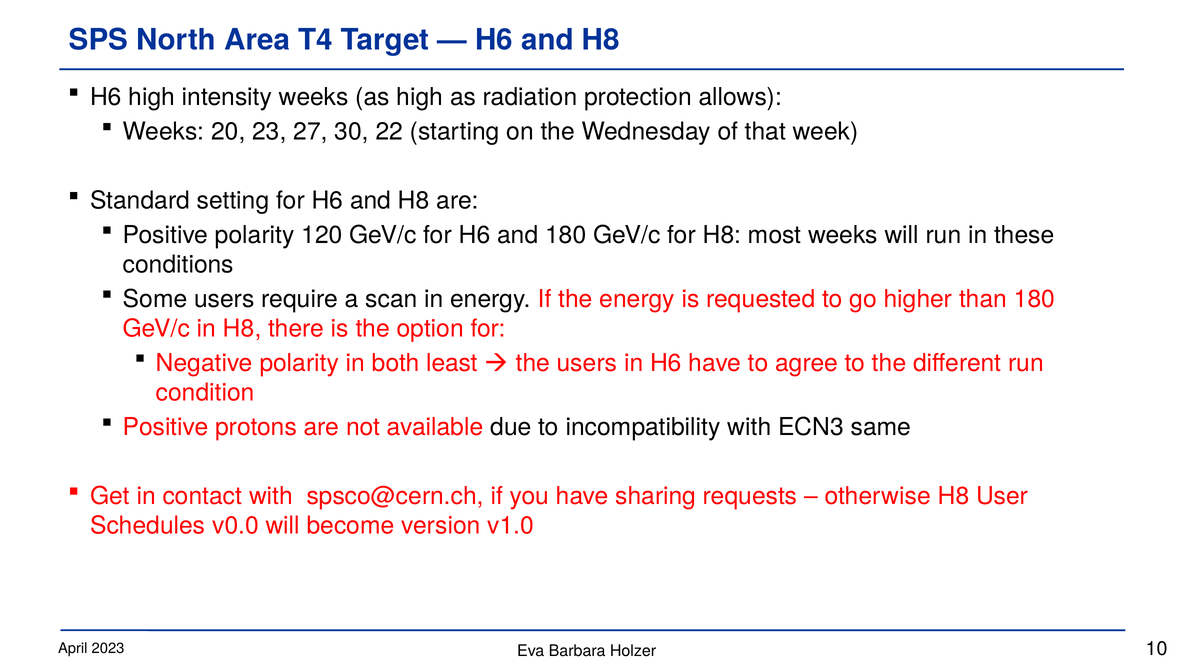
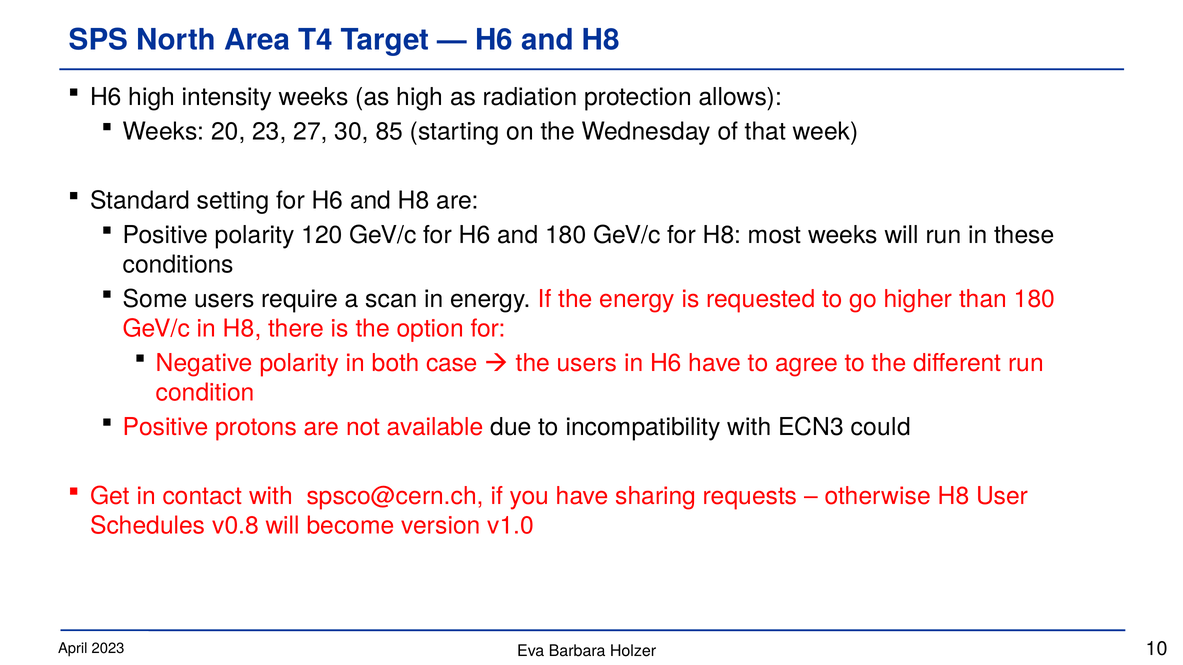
22: 22 -> 85
least: least -> case
same: same -> could
v0.0: v0.0 -> v0.8
